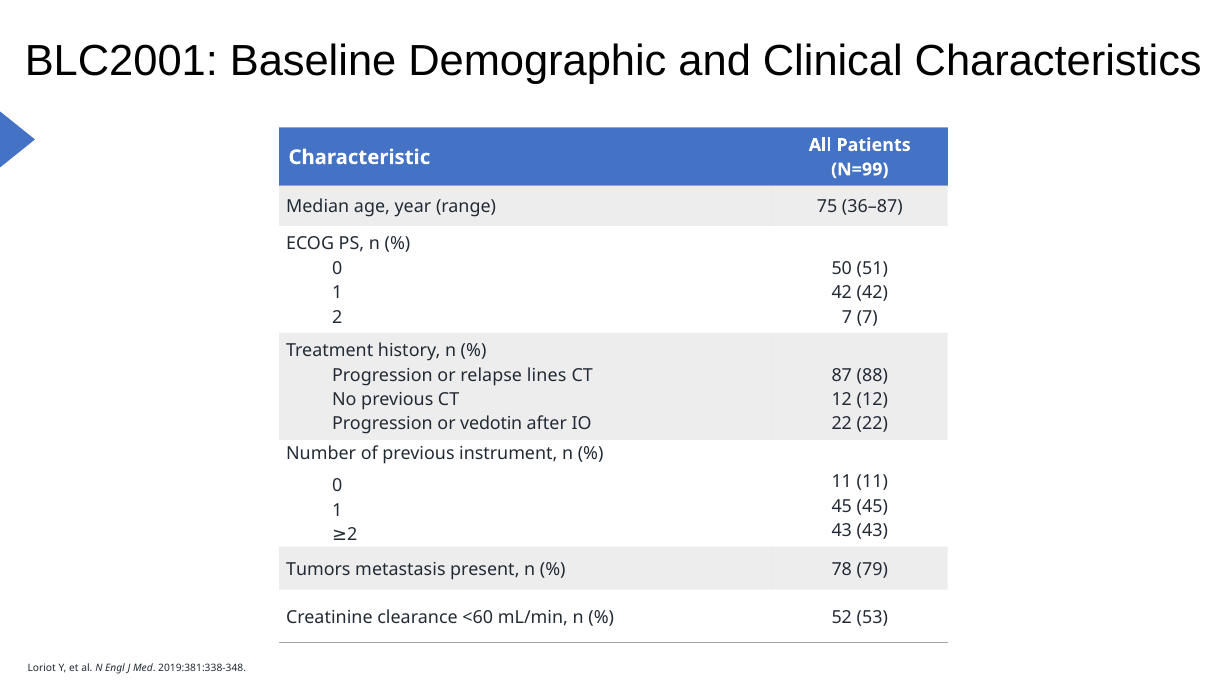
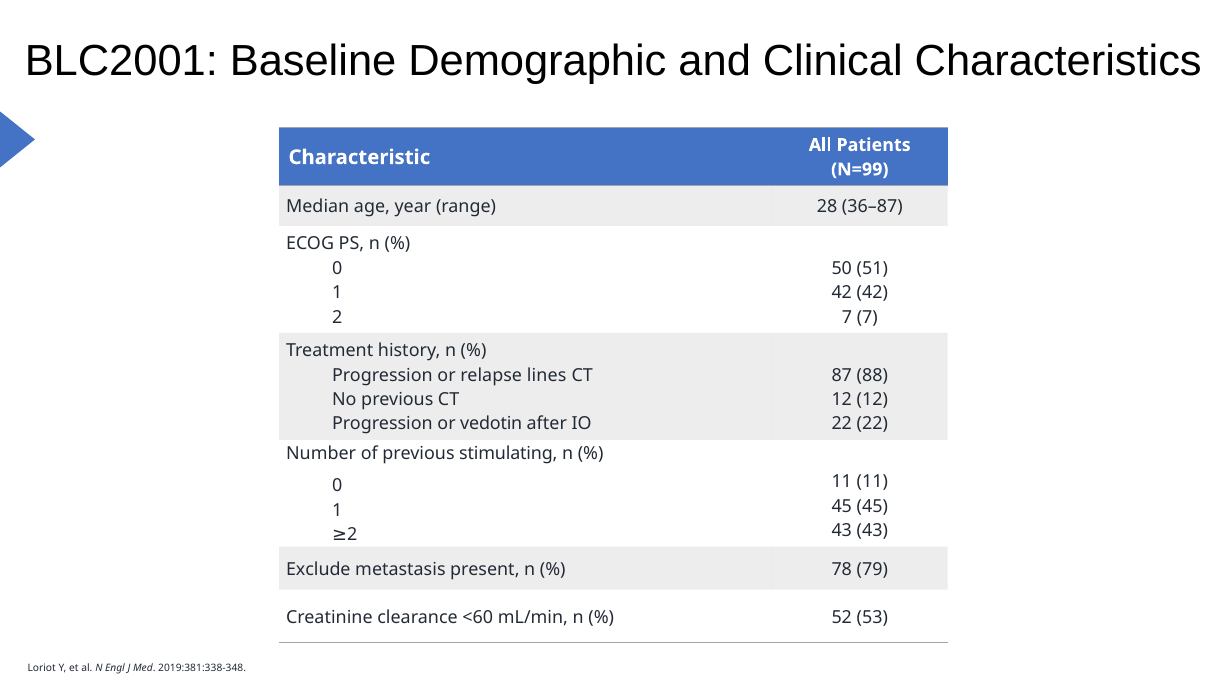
75: 75 -> 28
instrument: instrument -> stimulating
Tumors: Tumors -> Exclude
